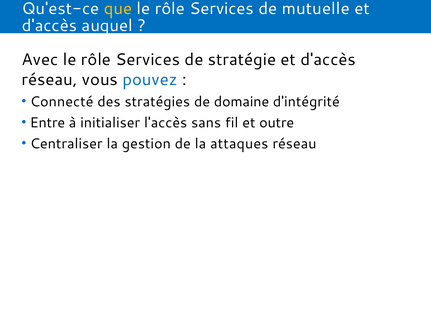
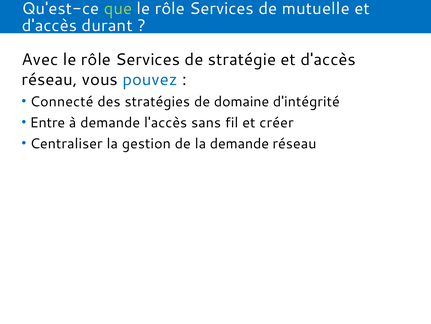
que colour: yellow -> light green
auquel: auquel -> durant
à initialiser: initialiser -> demande
outre: outre -> créer
la attaques: attaques -> demande
